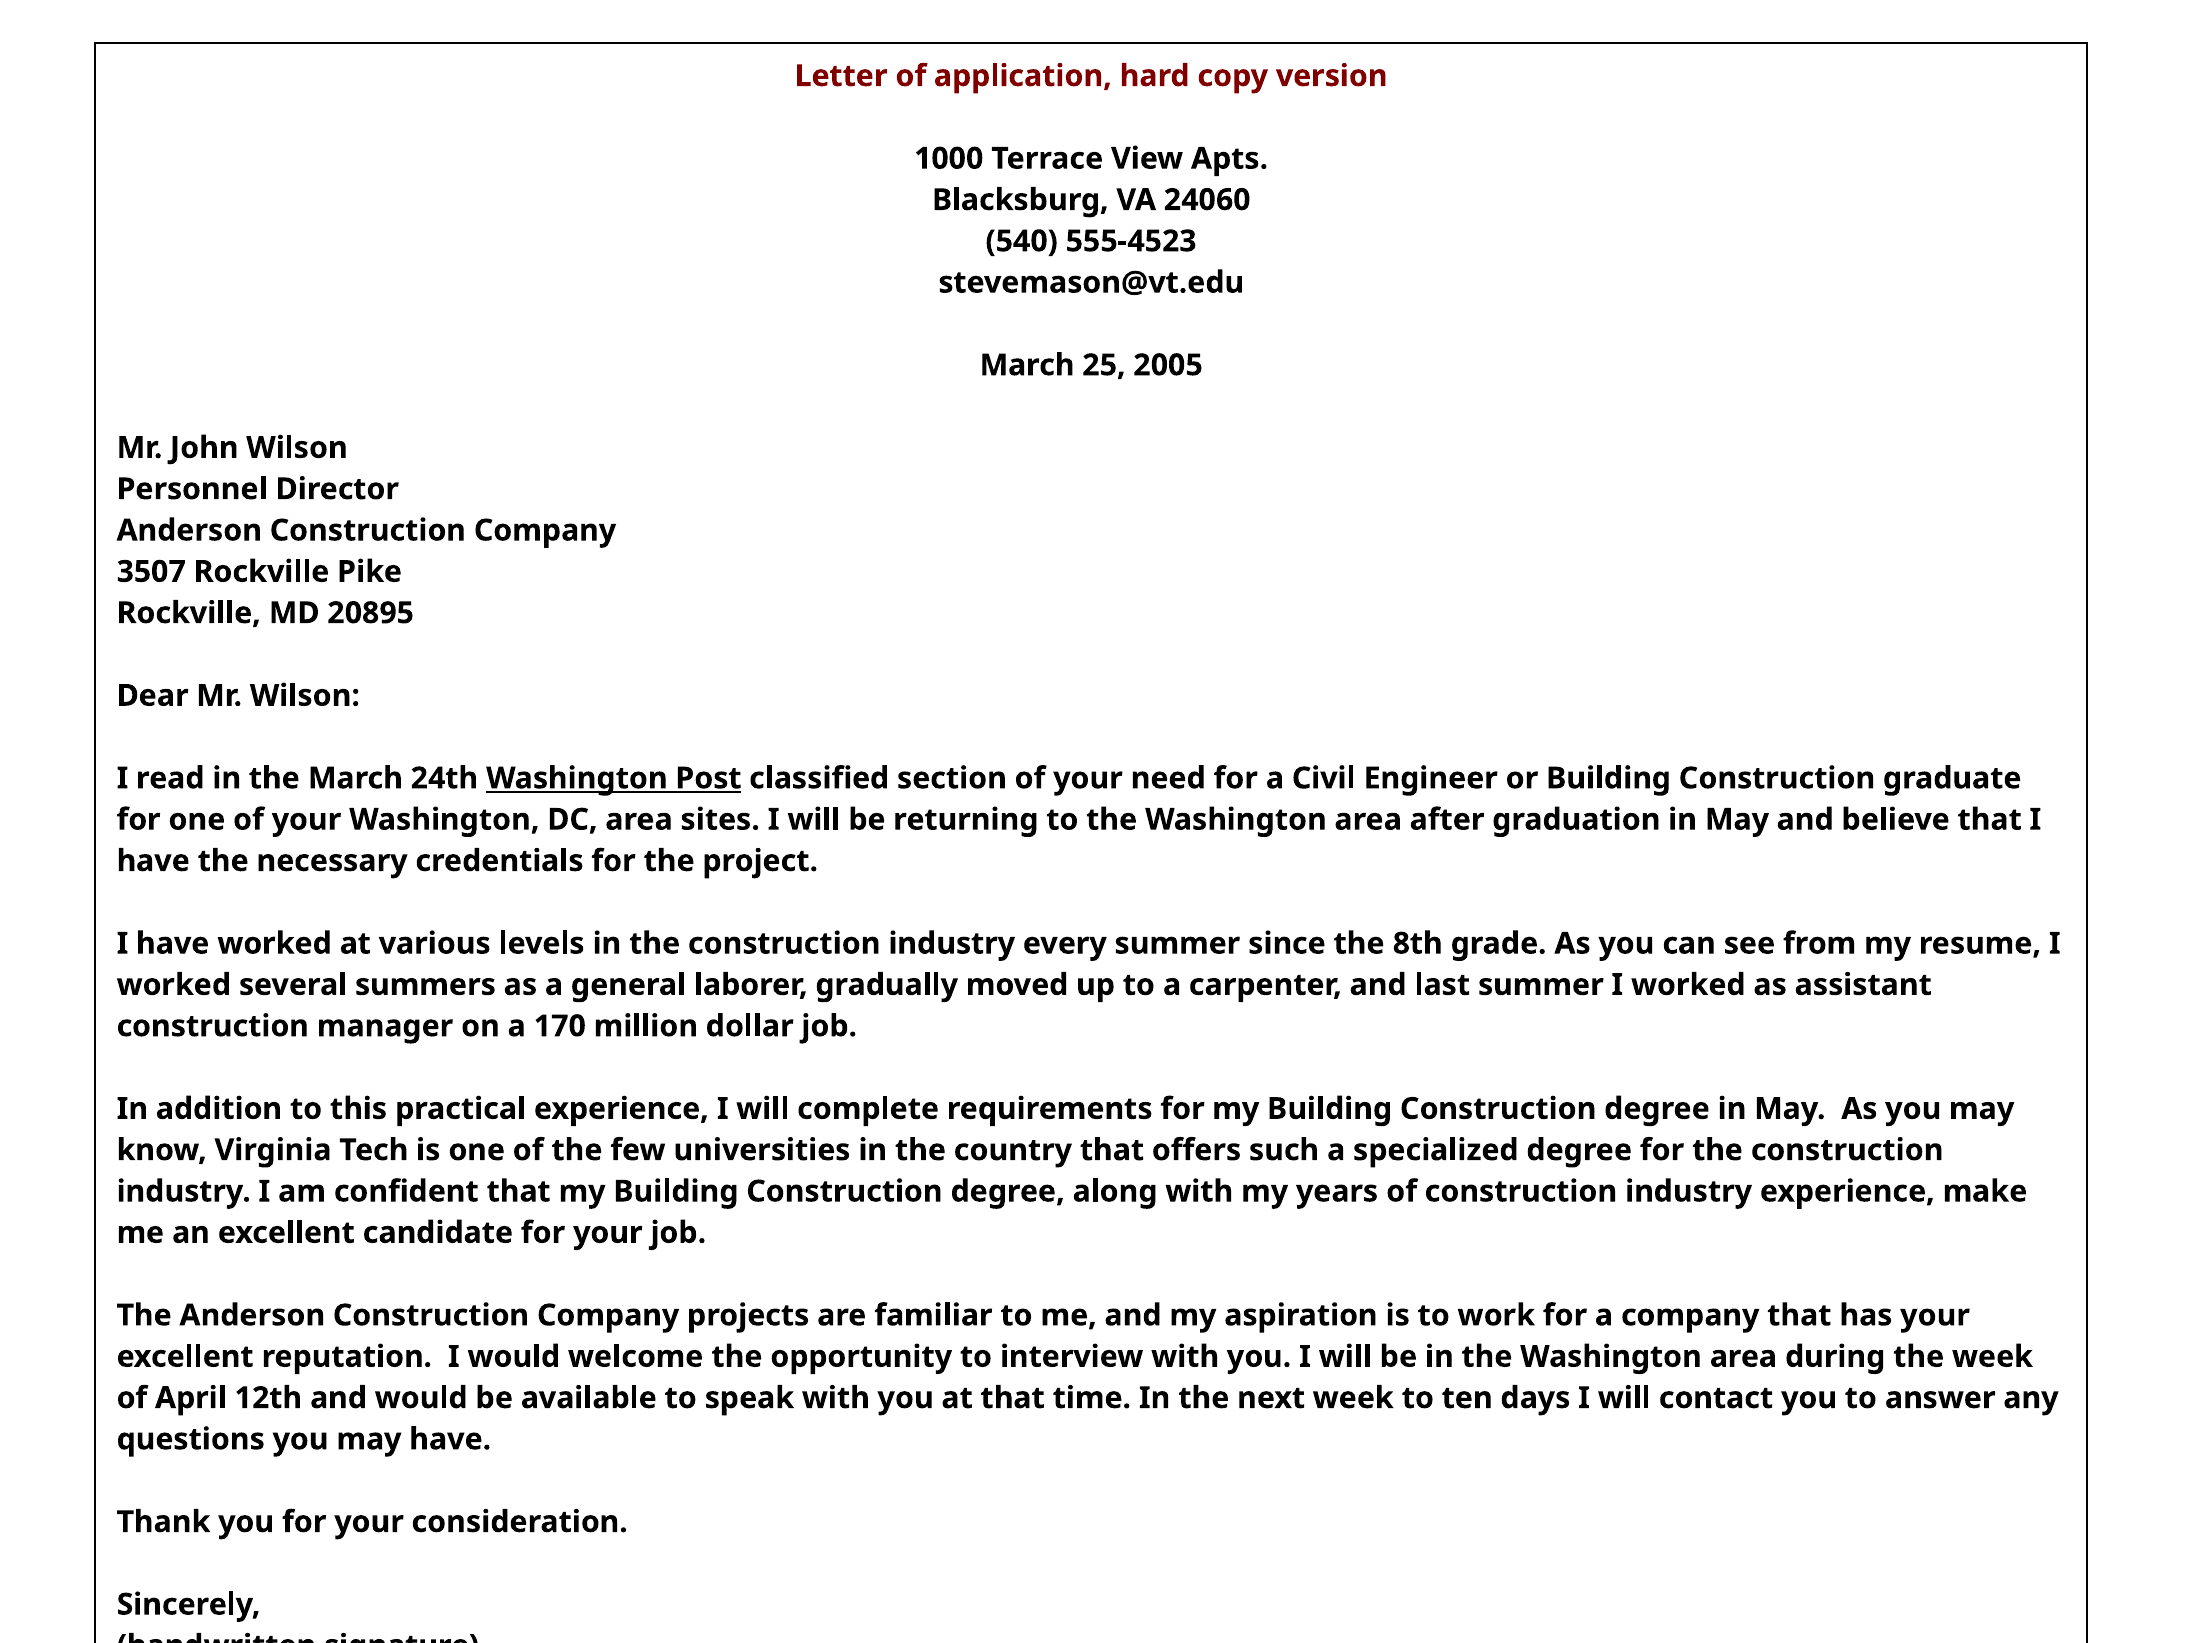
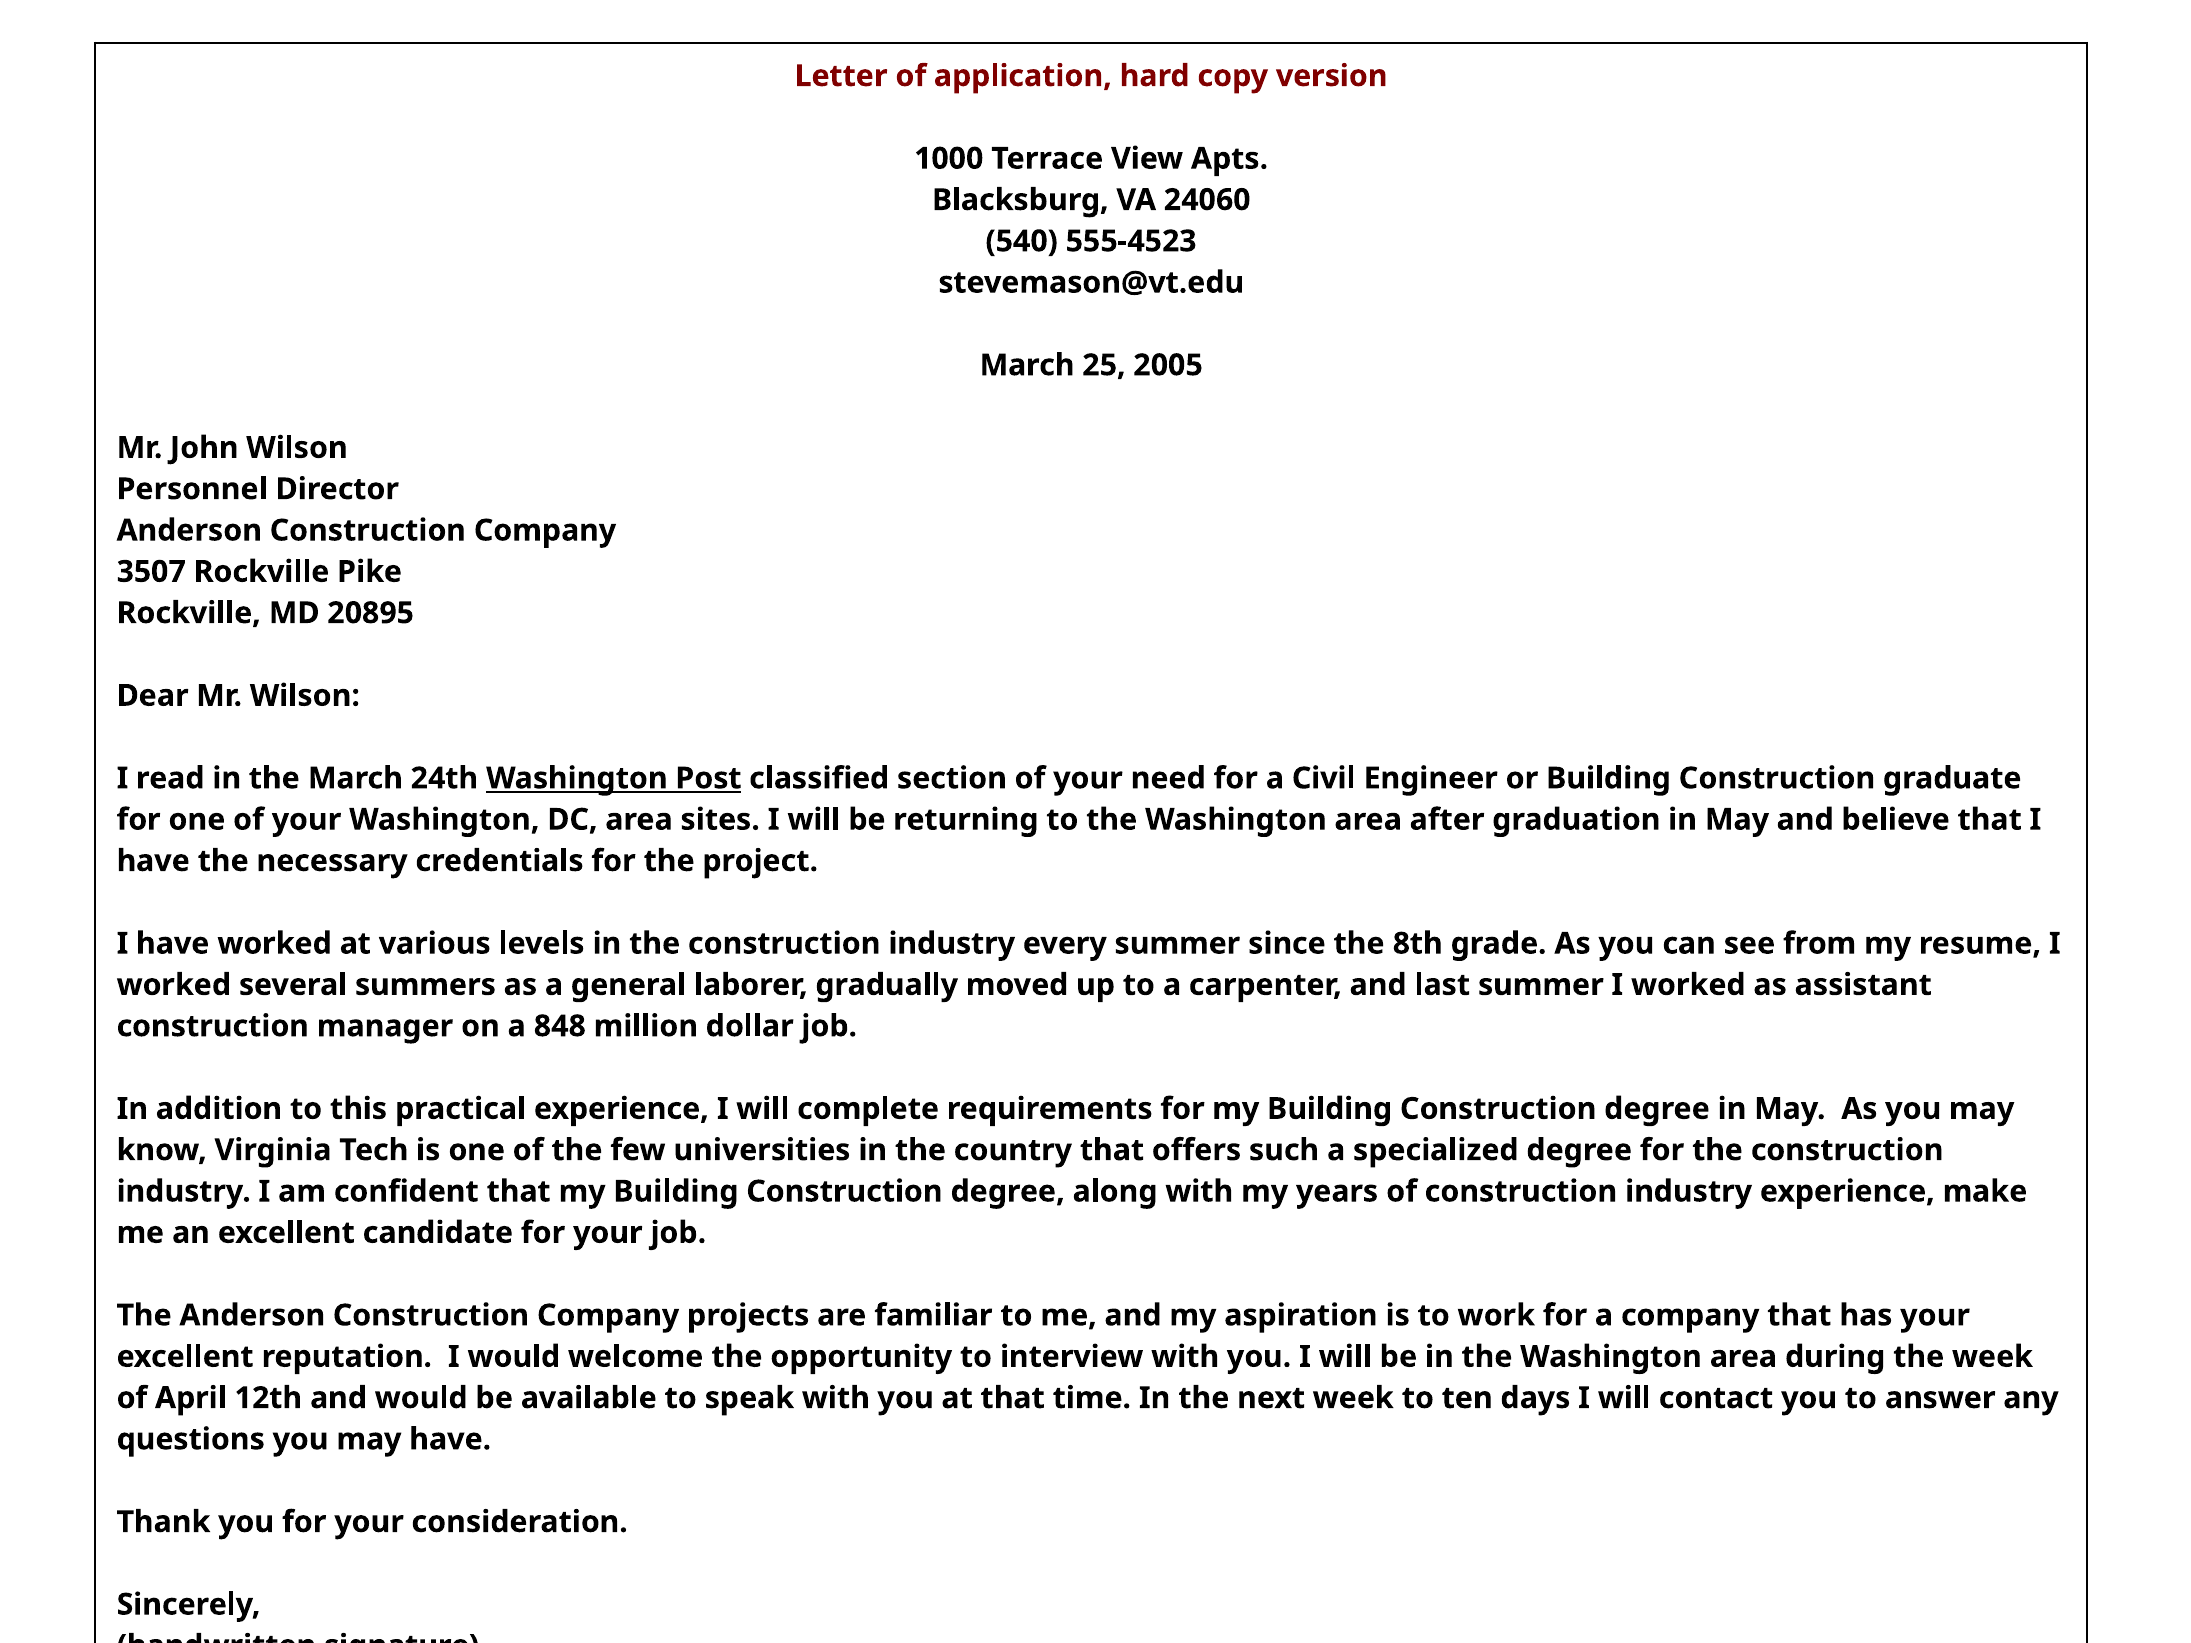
170: 170 -> 848
